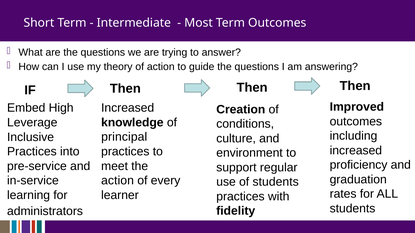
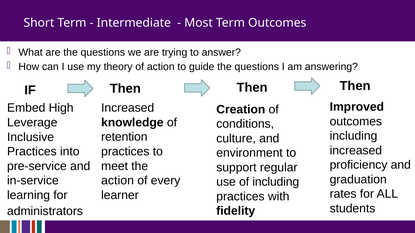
principal: principal -> retention
of students: students -> including
